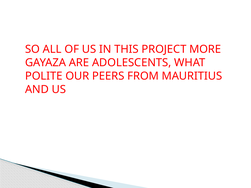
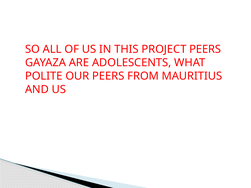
PROJECT MORE: MORE -> PEERS
